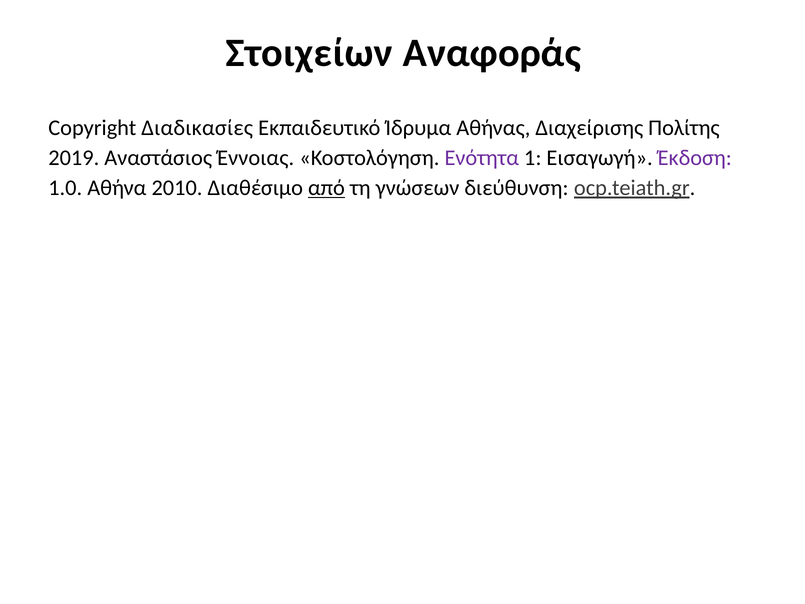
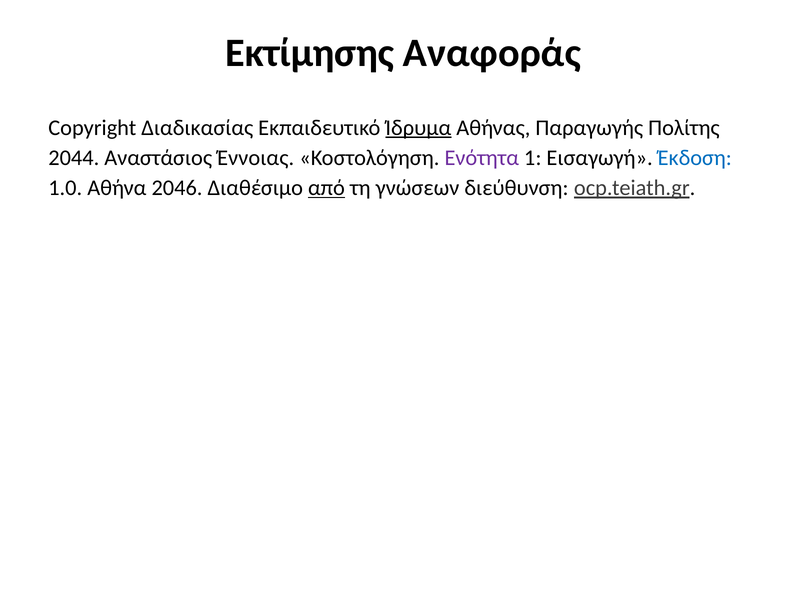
Στοιχείων: Στοιχείων -> Εκτίμησης
Διαδικασίες: Διαδικασίες -> Διαδικασίας
Ίδρυμα underline: none -> present
Διαχείρισης: Διαχείρισης -> Παραγωγής
2019: 2019 -> 2044
Έκδοση colour: purple -> blue
2010: 2010 -> 2046
